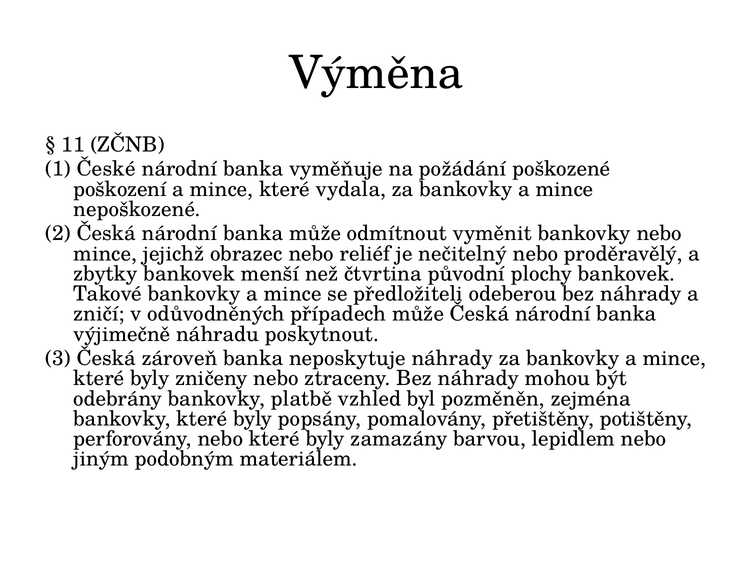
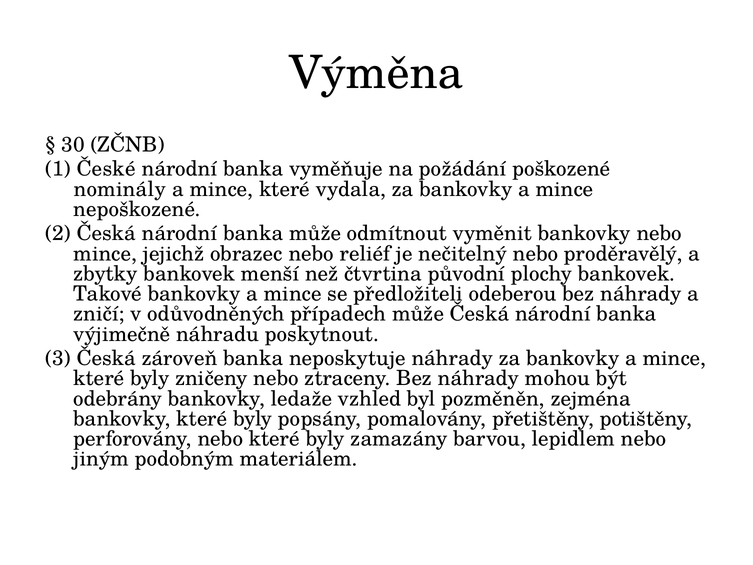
11: 11 -> 30
poškození: poškození -> nominály
platbě: platbě -> ledaže
